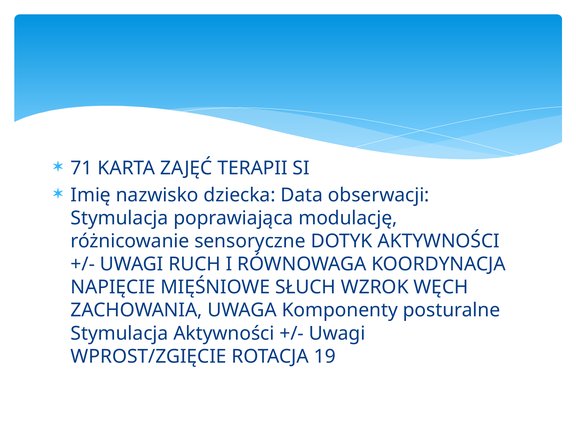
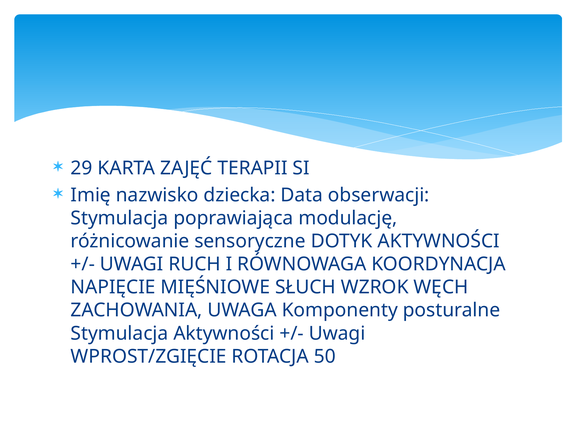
71: 71 -> 29
19: 19 -> 50
